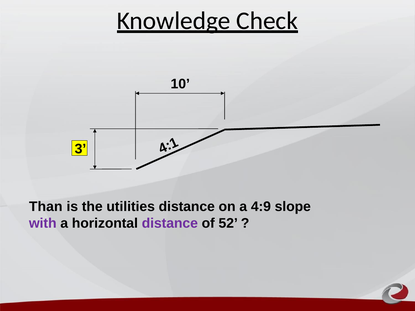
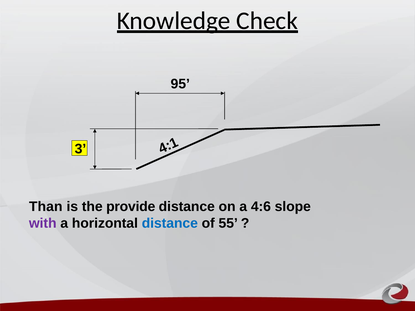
10: 10 -> 95
utilities: utilities -> provide
4:9: 4:9 -> 4:6
distance at (170, 223) colour: purple -> blue
52: 52 -> 55
